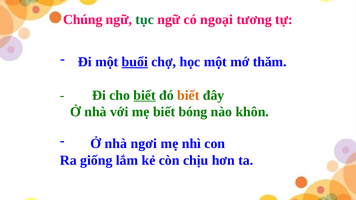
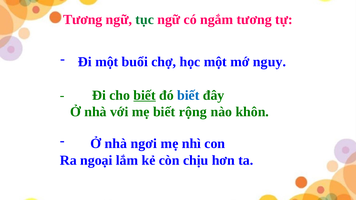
Chúng at (83, 20): Chúng -> Tương
ngoại: ngoại -> ngắm
buổi underline: present -> none
thăm: thăm -> nguy
biết at (188, 95) colour: orange -> blue
bóng: bóng -> rộng
giống: giống -> ngoại
